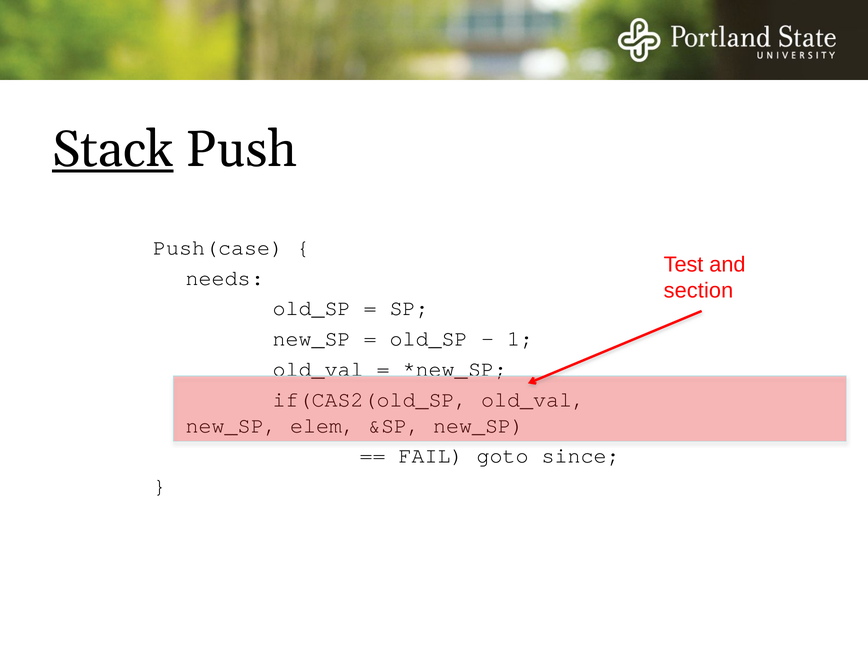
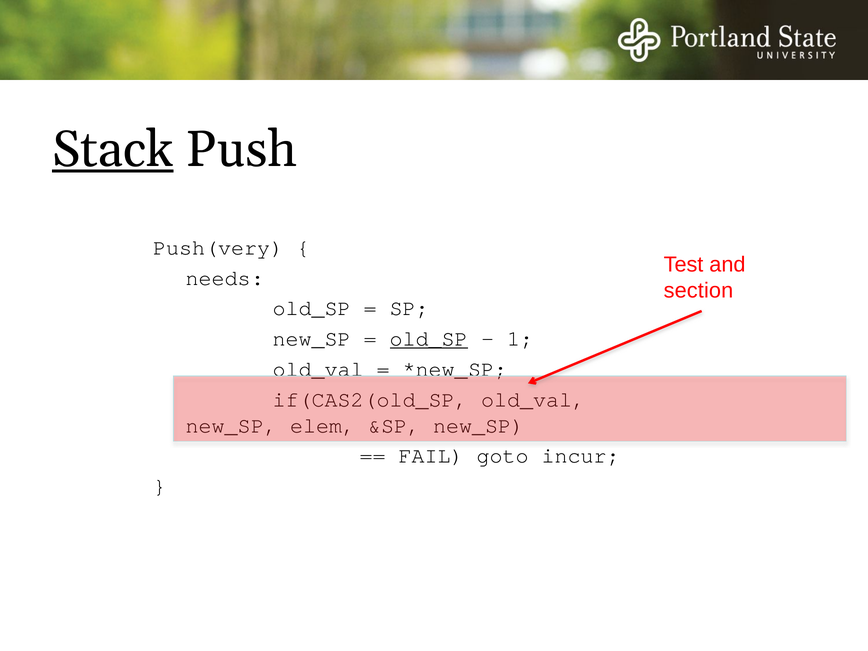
Push(case: Push(case -> Push(very
old_SP at (429, 339) underline: none -> present
since: since -> incur
